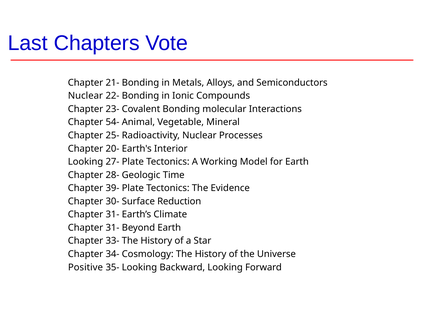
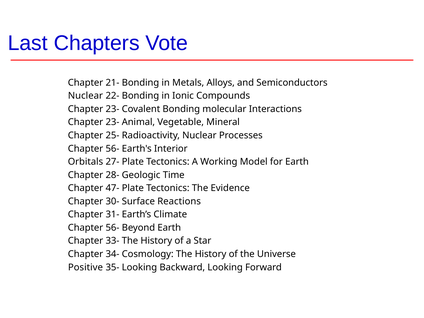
54- at (113, 122): 54- -> 23-
20- at (113, 149): 20- -> 56-
Looking at (86, 162): Looking -> Orbitals
39-: 39- -> 47-
Reduction: Reduction -> Reactions
31- at (113, 228): 31- -> 56-
